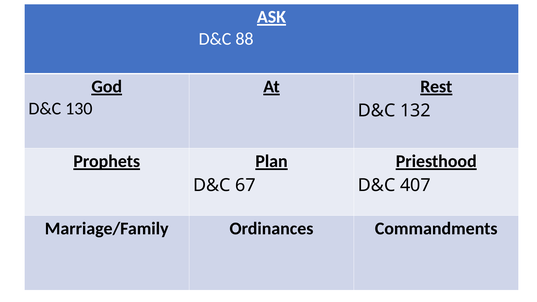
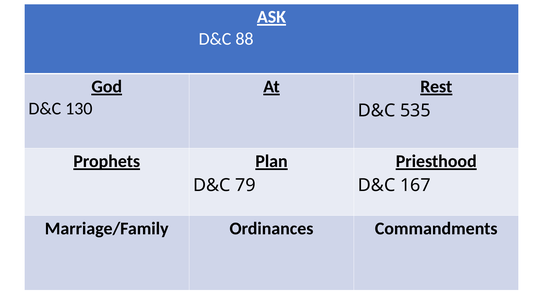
132: 132 -> 535
67: 67 -> 79
407: 407 -> 167
